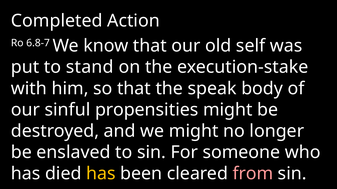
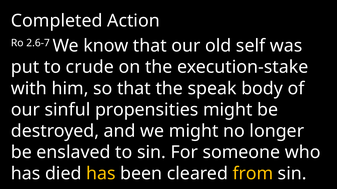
6.8-7: 6.8-7 -> 2.6-7
stand: stand -> crude
from colour: pink -> yellow
